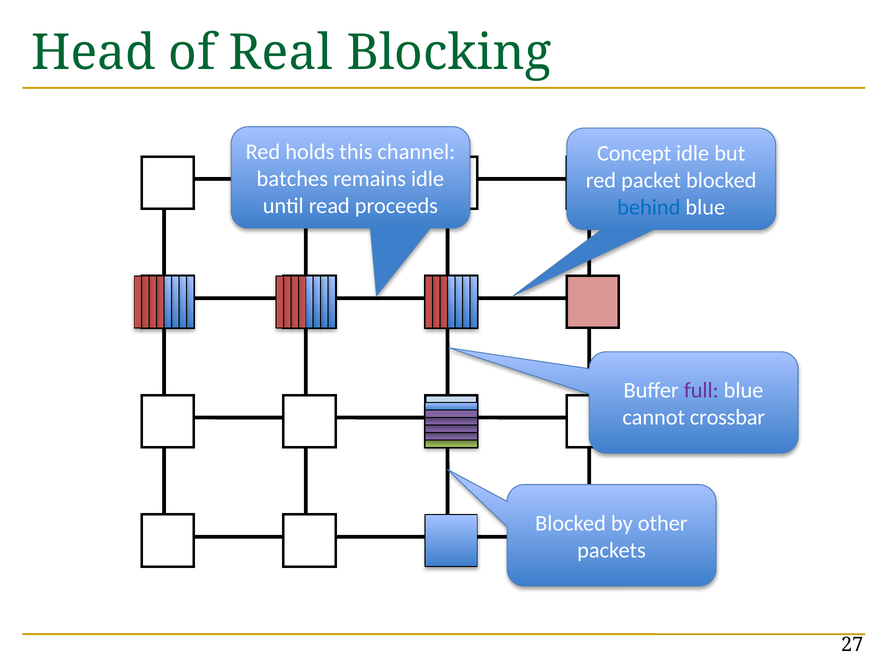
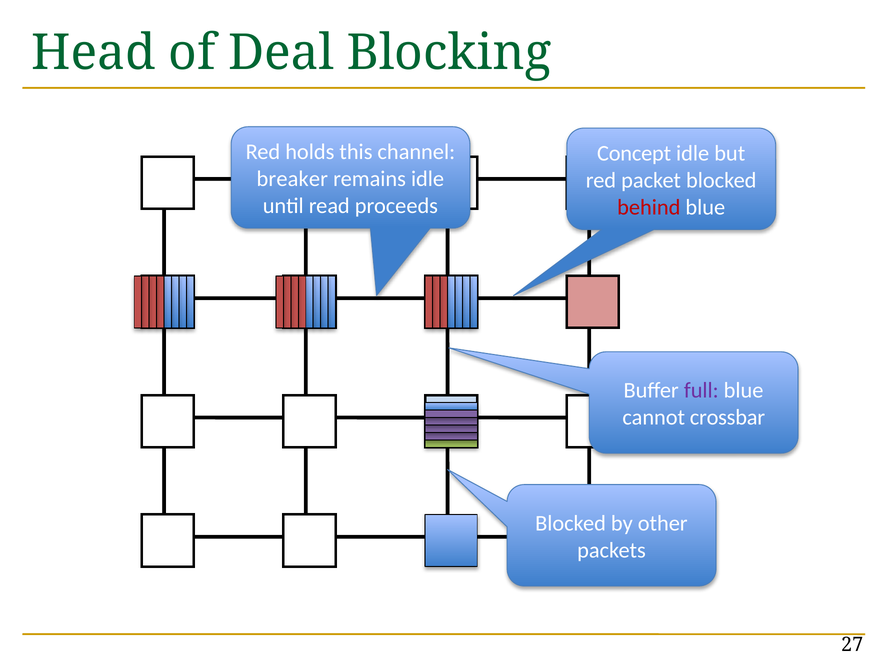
Real: Real -> Deal
batches: batches -> breaker
behind colour: blue -> red
